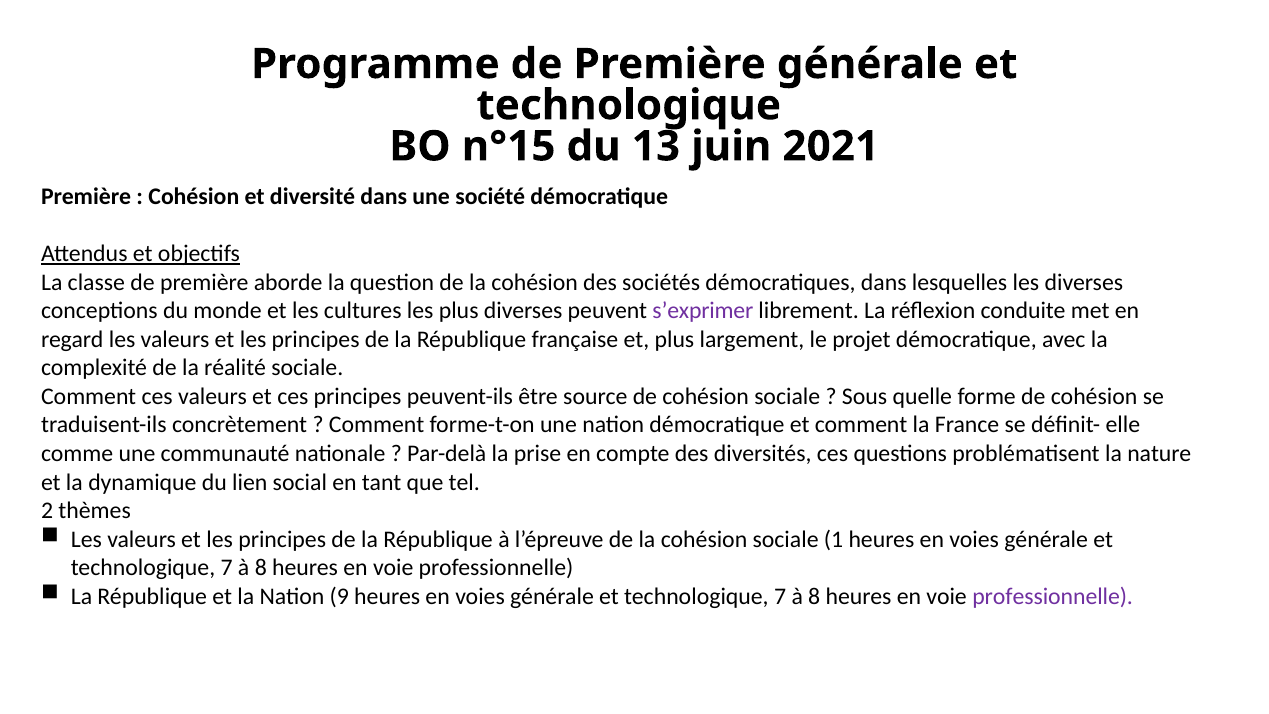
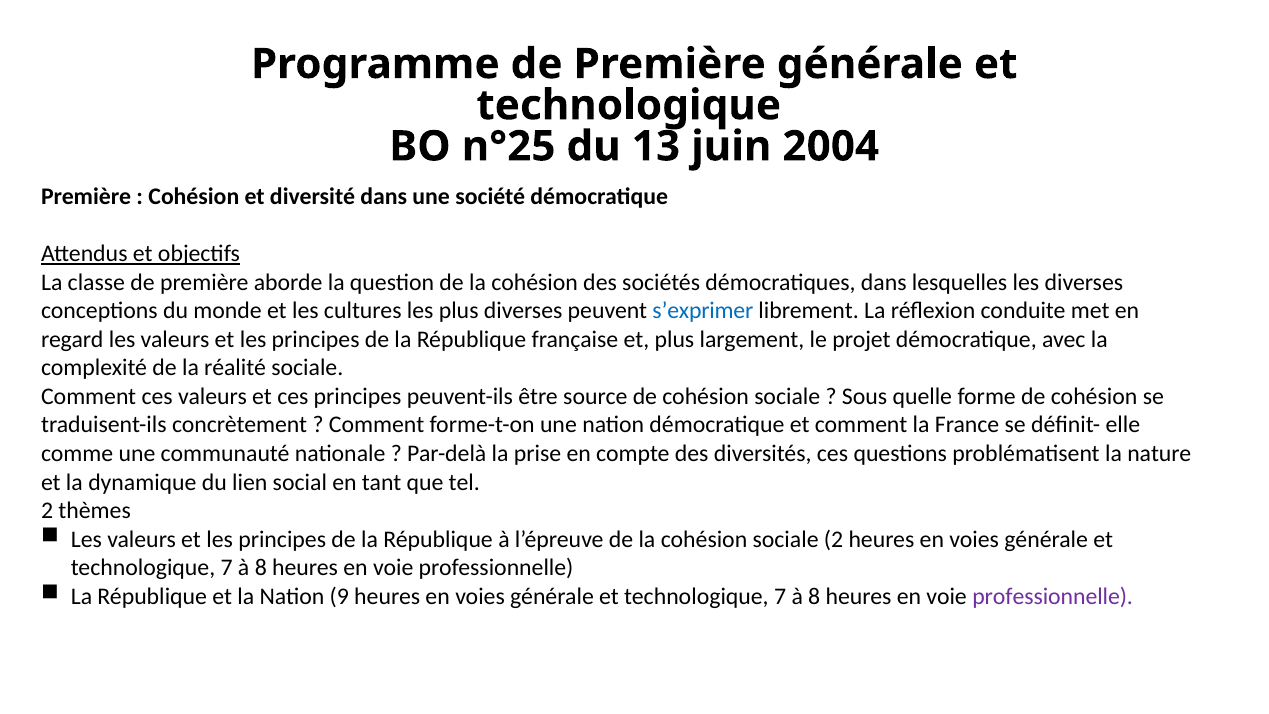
n°15: n°15 -> n°25
2021: 2021 -> 2004
s’exprimer colour: purple -> blue
sociale 1: 1 -> 2
